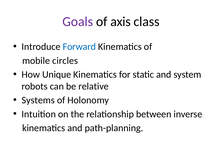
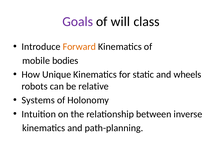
axis: axis -> will
Forward colour: blue -> orange
circles: circles -> bodies
system: system -> wheels
